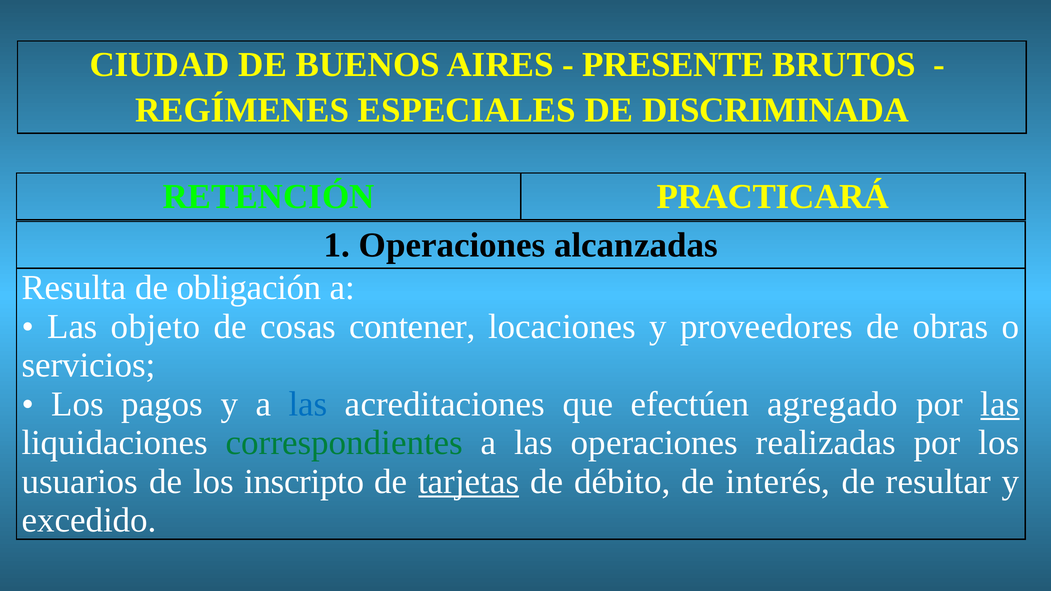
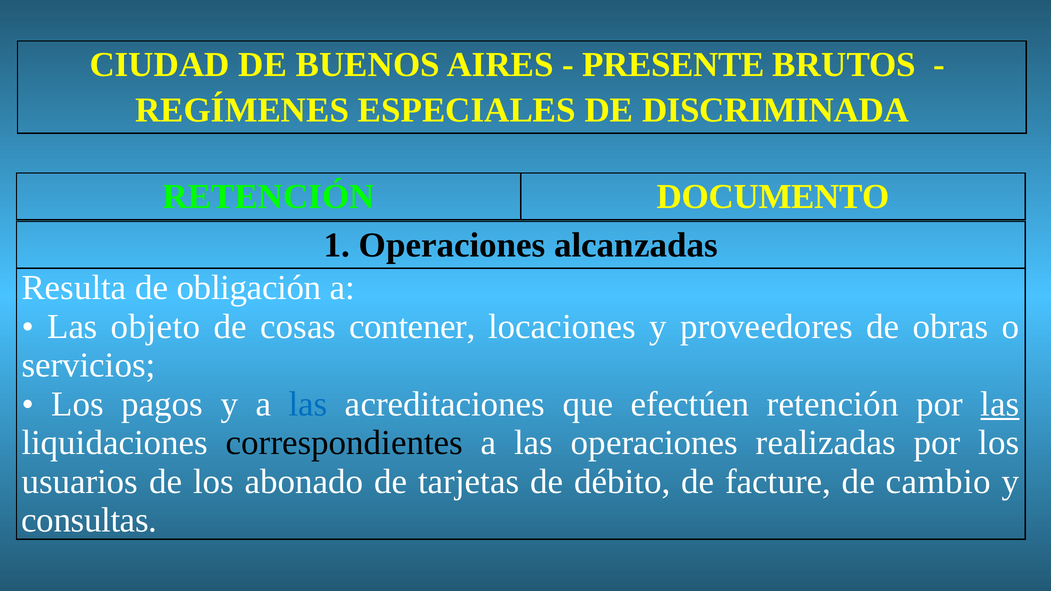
PRACTICARÁ: PRACTICARÁ -> DOCUMENTO
efectúen agregado: agregado -> retención
correspondientes colour: green -> black
inscripto: inscripto -> abonado
tarjetas underline: present -> none
interés: interés -> facture
resultar: resultar -> cambio
excedido: excedido -> consultas
